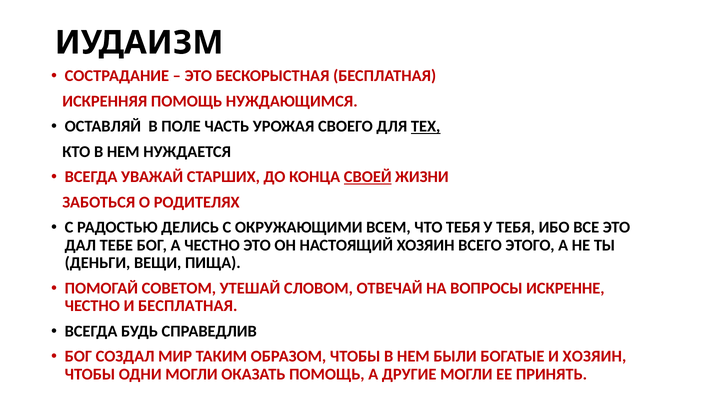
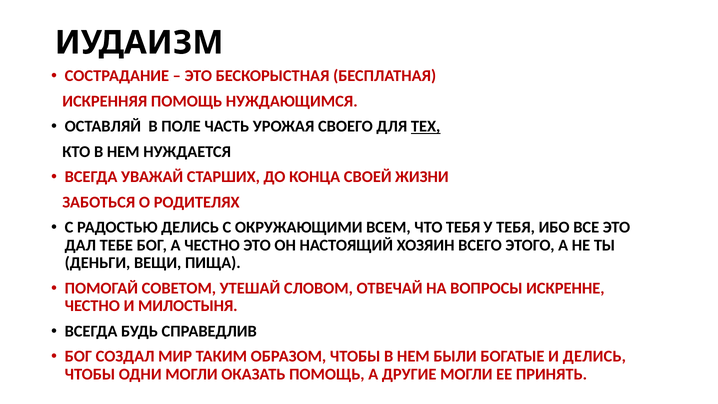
СВОЕЙ underline: present -> none
И БЕСПЛАТНАЯ: БЕСПЛАТНАЯ -> МИЛОСТЫНЯ
И ХОЗЯИН: ХОЗЯИН -> ДЕЛИСЬ
